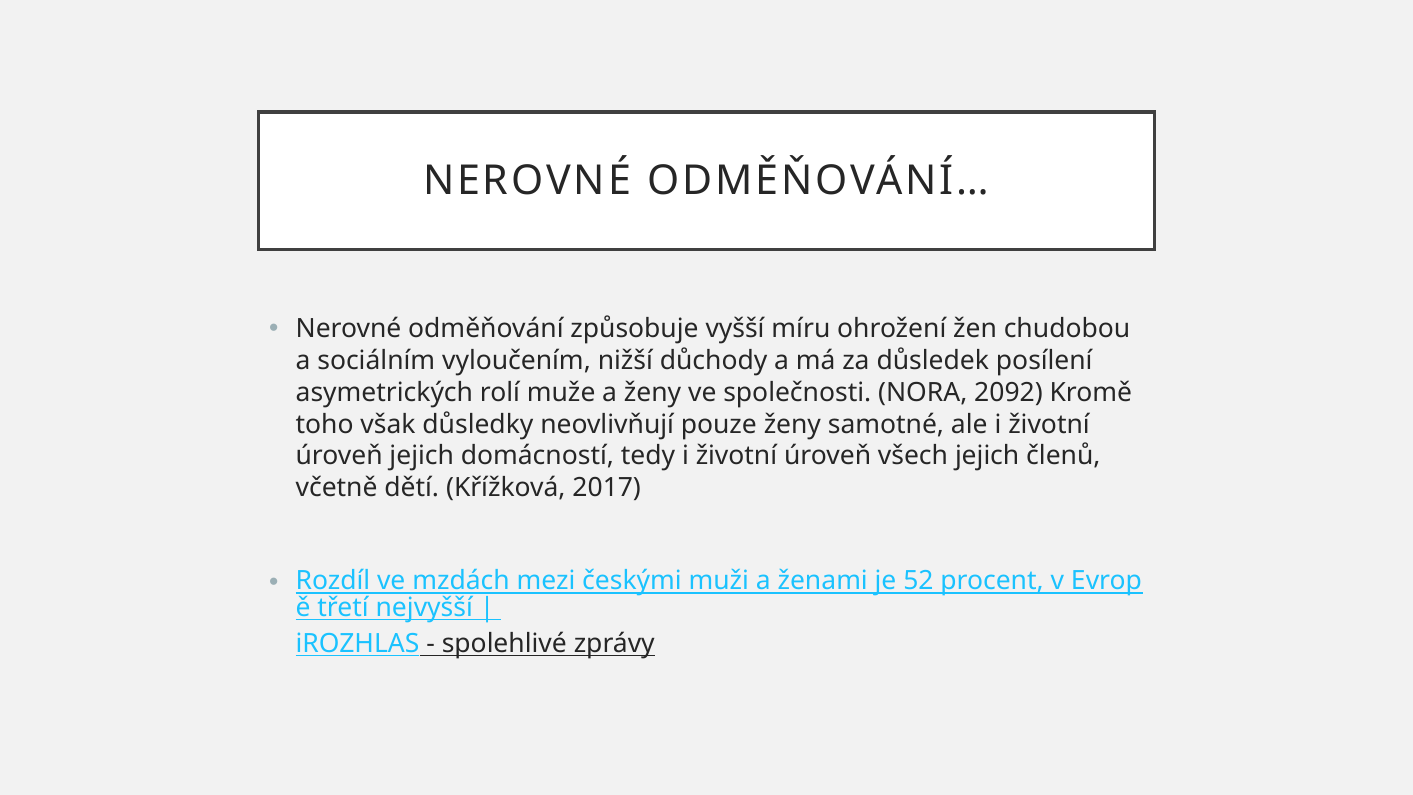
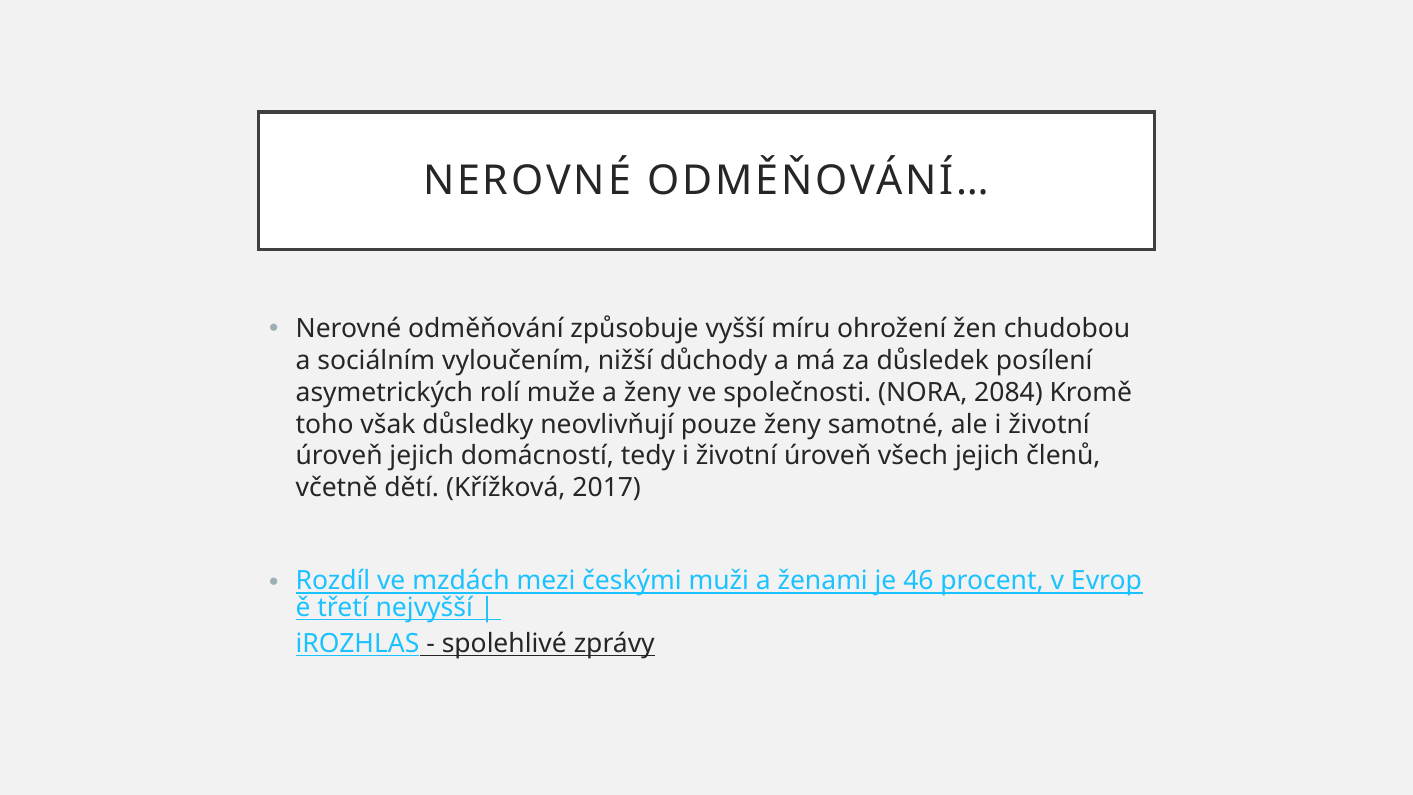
2092: 2092 -> 2084
52: 52 -> 46
